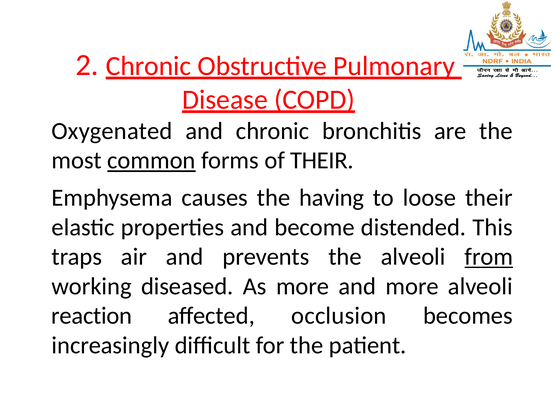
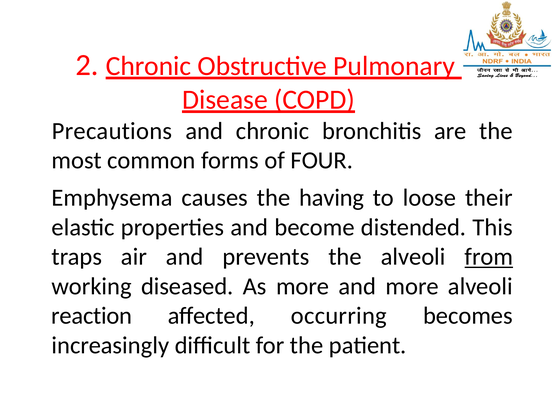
Oxygenated: Oxygenated -> Precautions
common underline: present -> none
of THEIR: THEIR -> FOUR
occlusion: occlusion -> occurring
